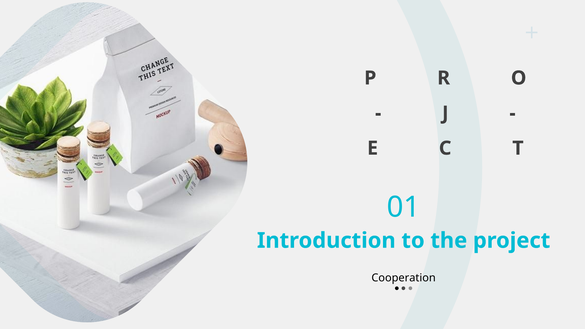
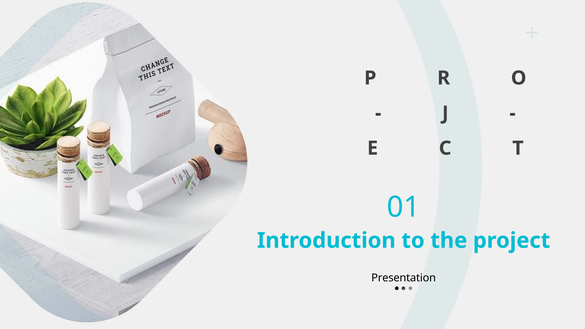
Cooperation: Cooperation -> Presentation
